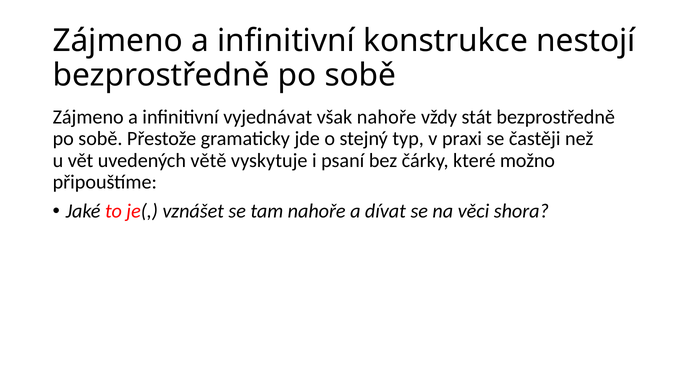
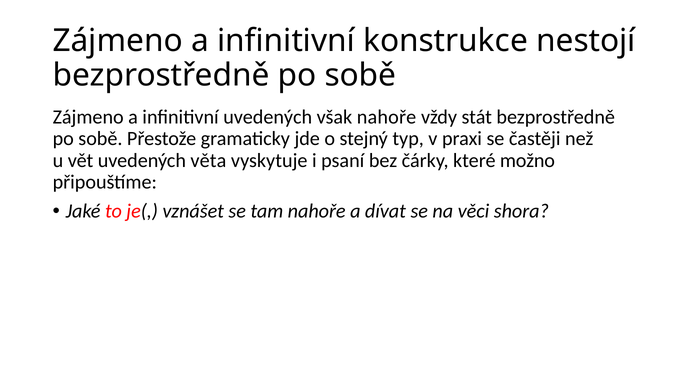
infinitivní vyjednávat: vyjednávat -> uvedených
větě: větě -> věta
